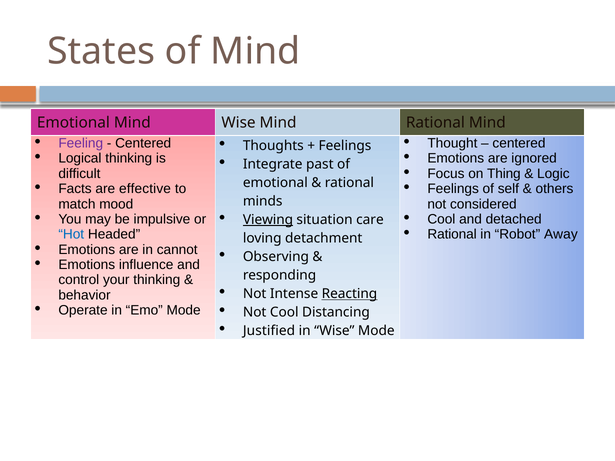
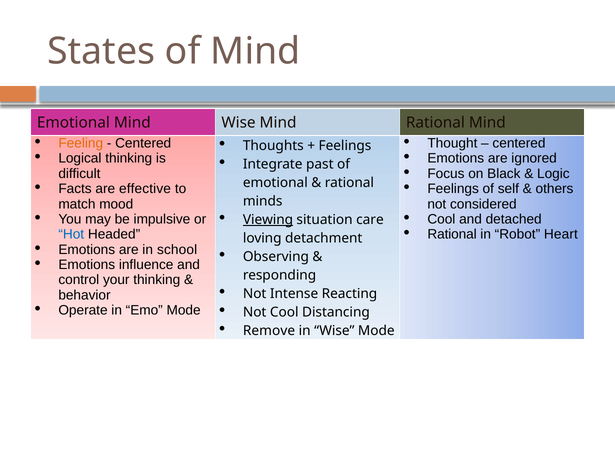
Feeling colour: purple -> orange
Thing: Thing -> Black
Away: Away -> Heart
cannot: cannot -> school
Reacting underline: present -> none
Justified: Justified -> Remove
